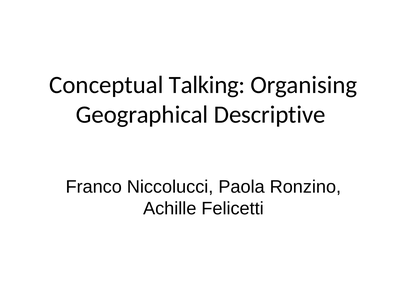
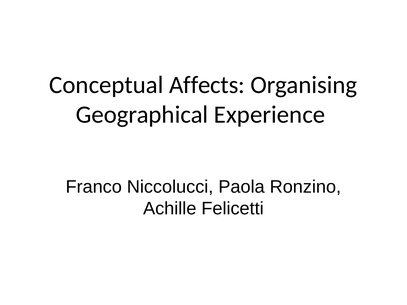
Talking: Talking -> Affects
Descriptive: Descriptive -> Experience
